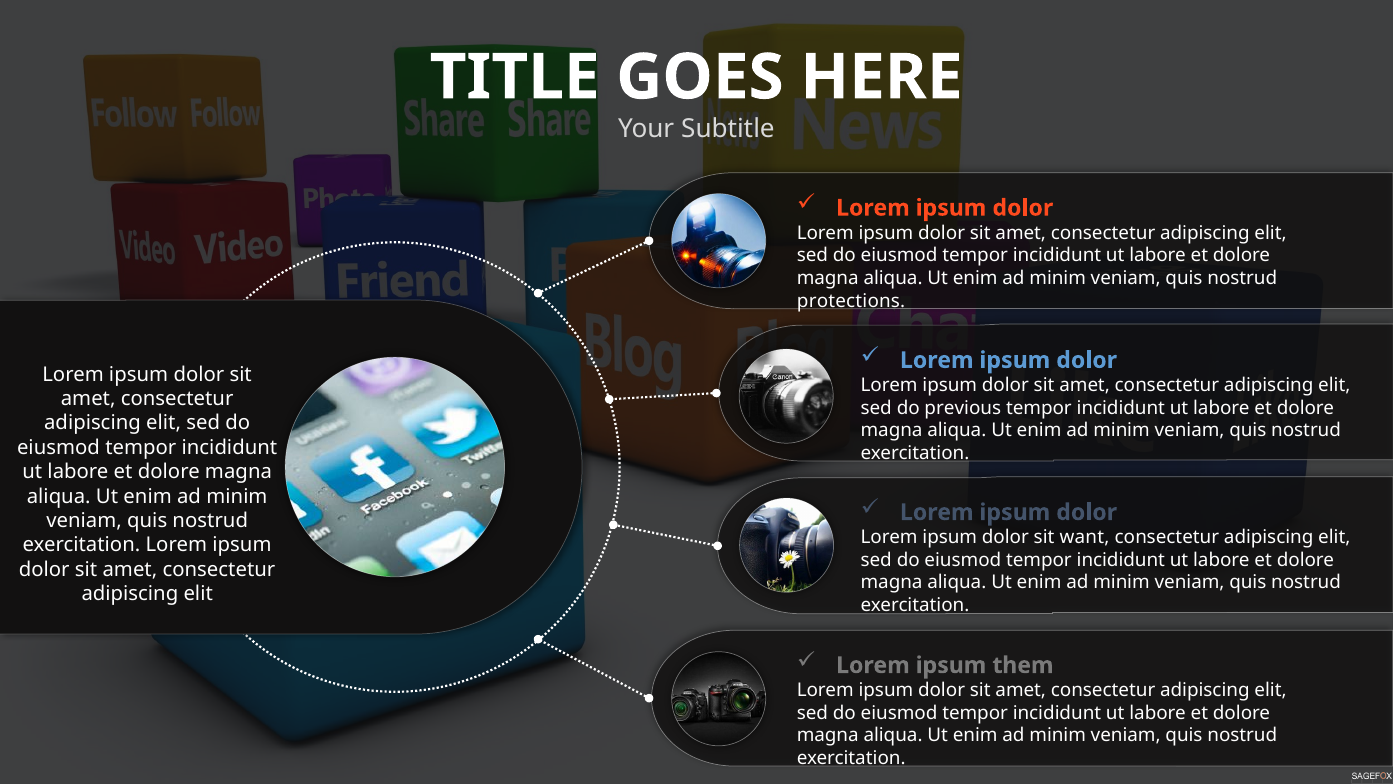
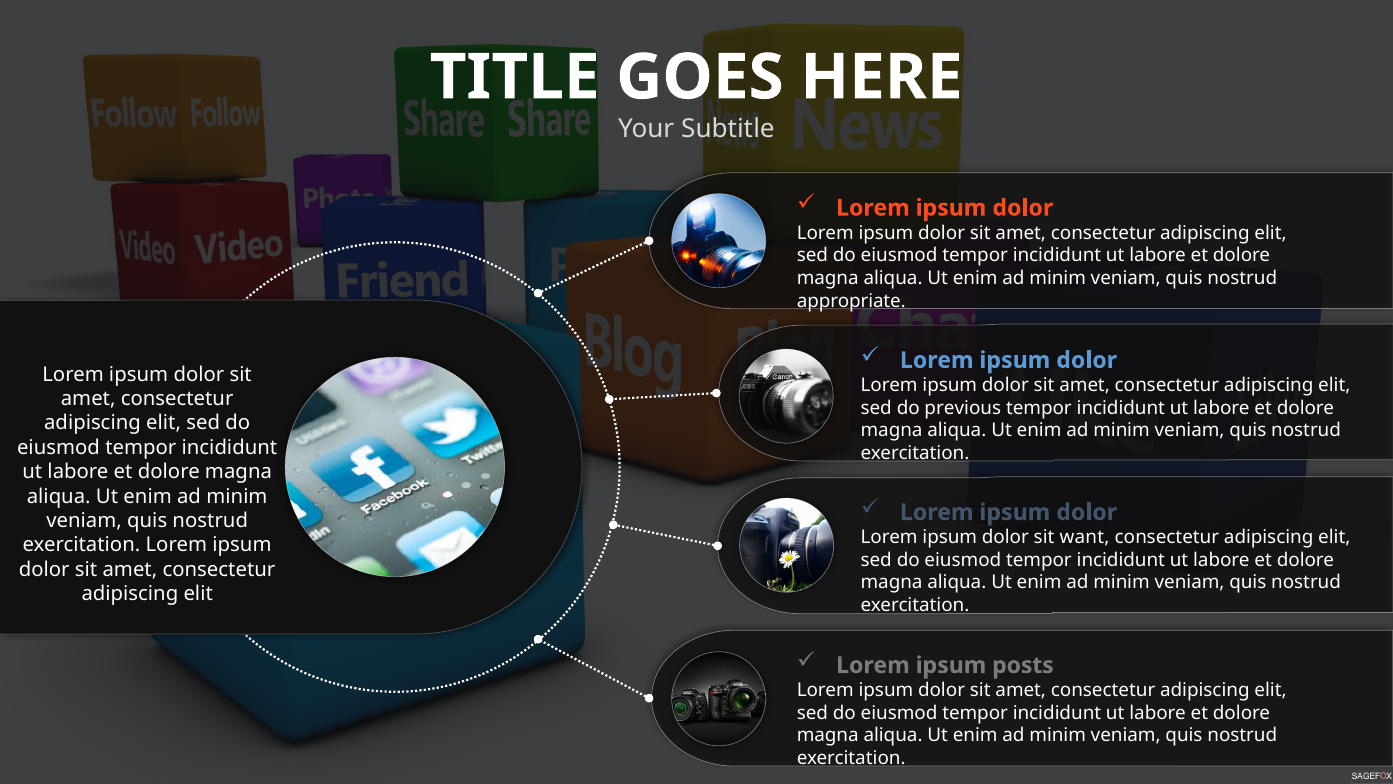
protections: protections -> appropriate
them: them -> posts
